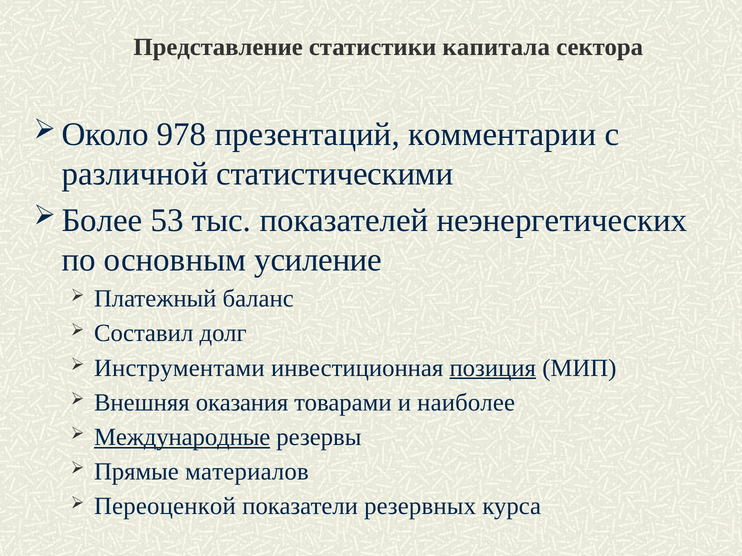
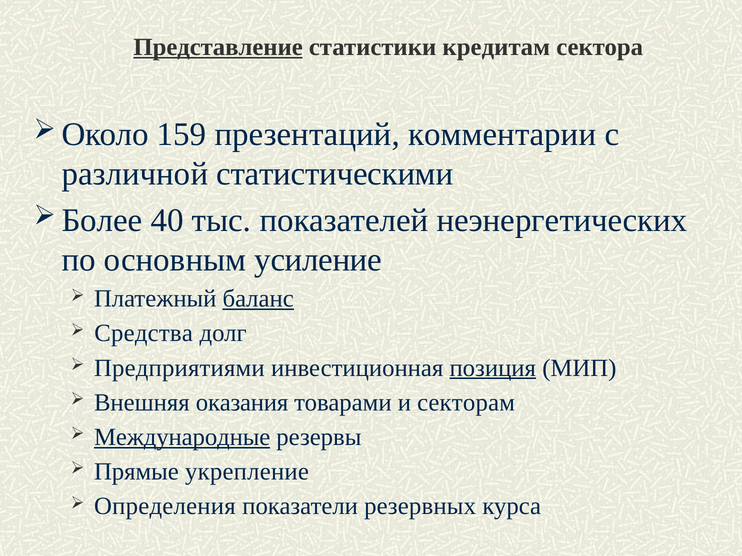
Представление underline: none -> present
капитала: капитала -> кредитам
978: 978 -> 159
53: 53 -> 40
баланс underline: none -> present
Составил: Составил -> Средства
Инструментами: Инструментами -> Предприятиями
наиболее: наиболее -> секторам
материалов: материалов -> укрепление
Переоценкой: Переоценкой -> Определения
